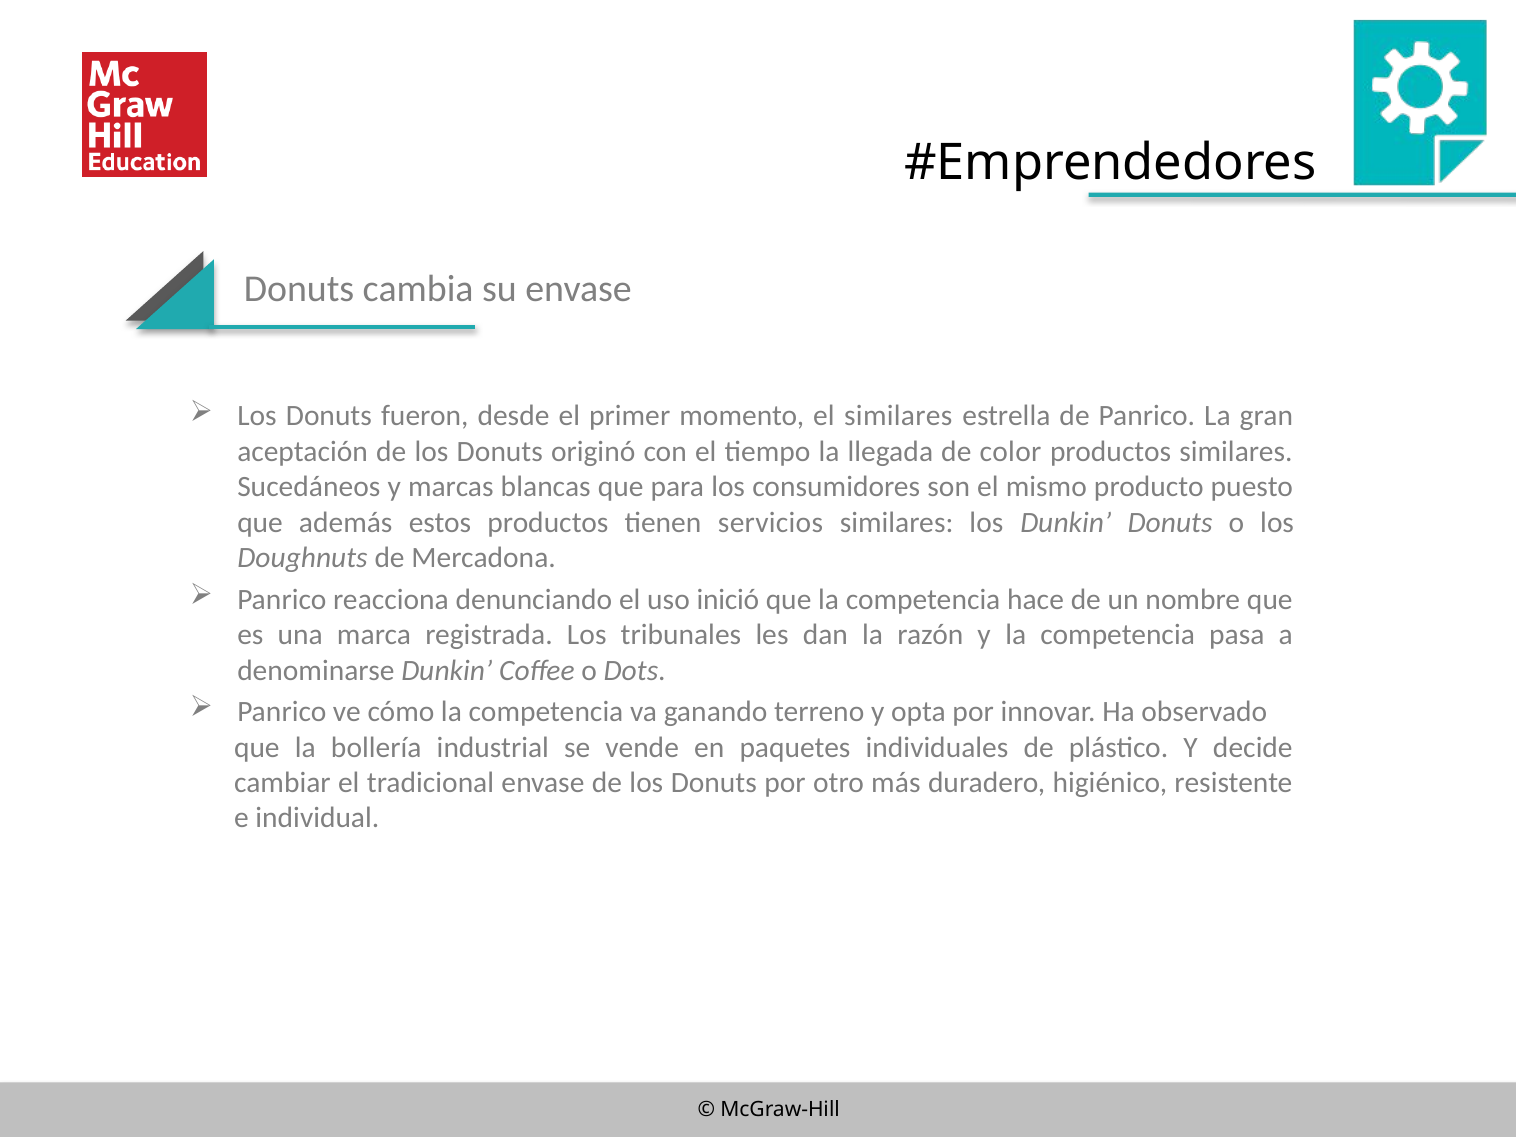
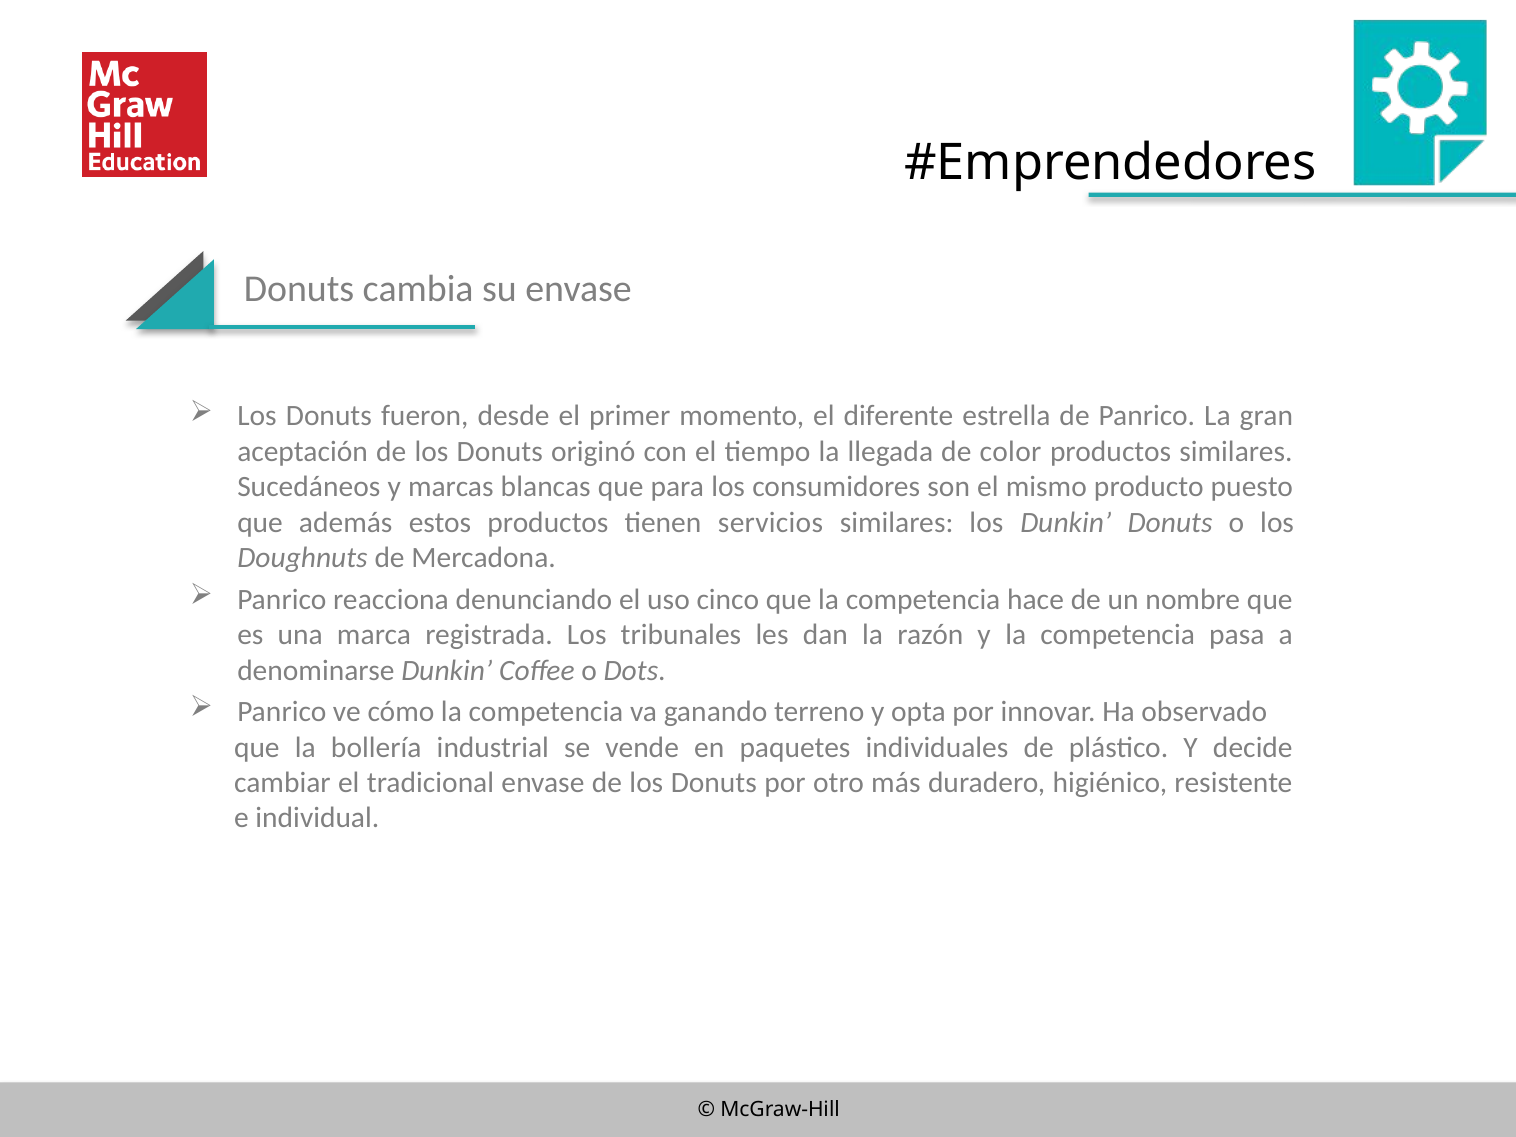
el similares: similares -> diferente
inició: inició -> cinco
